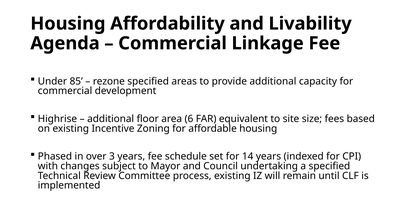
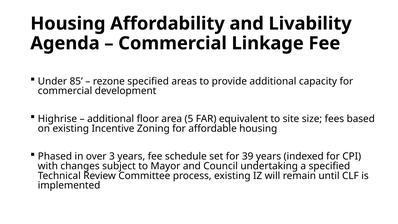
6: 6 -> 5
14: 14 -> 39
